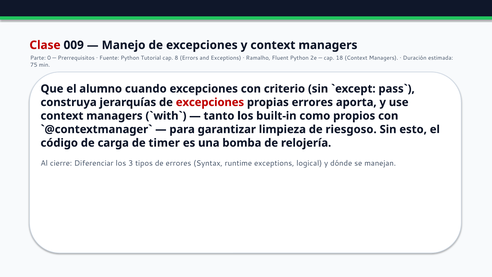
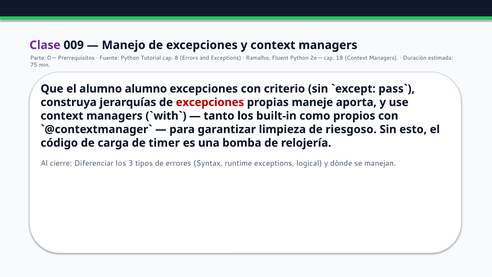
Clase colour: red -> purple
alumno cuando: cuando -> alumno
propias errores: errores -> maneje
